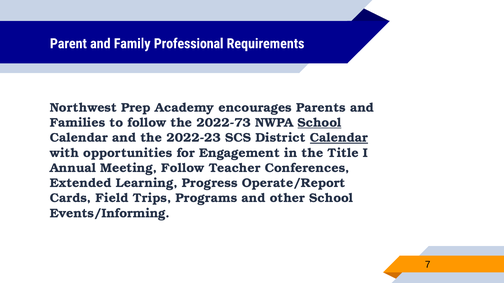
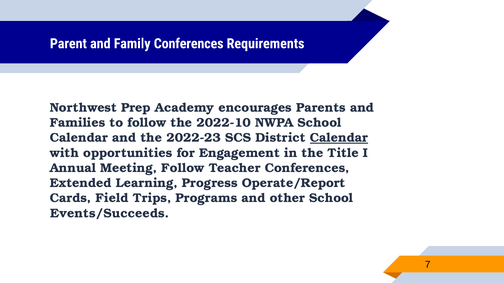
Family Professional: Professional -> Conferences
2022-73: 2022-73 -> 2022-10
School at (319, 123) underline: present -> none
Events/Informing: Events/Informing -> Events/Succeeds
